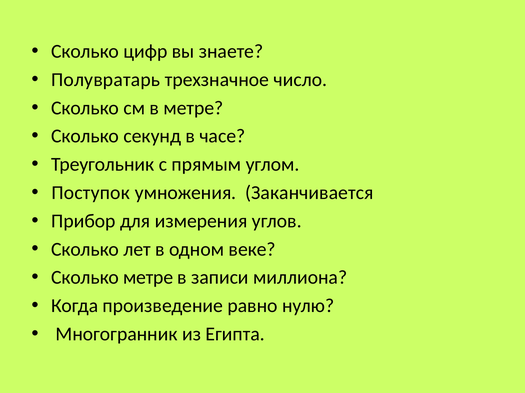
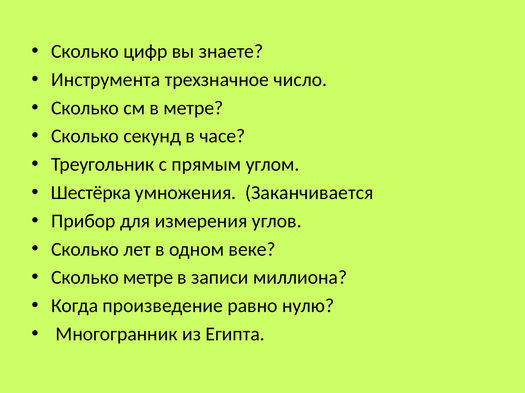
Полувратарь: Полувратарь -> Инструмента
Поступок: Поступок -> Шестёрка
